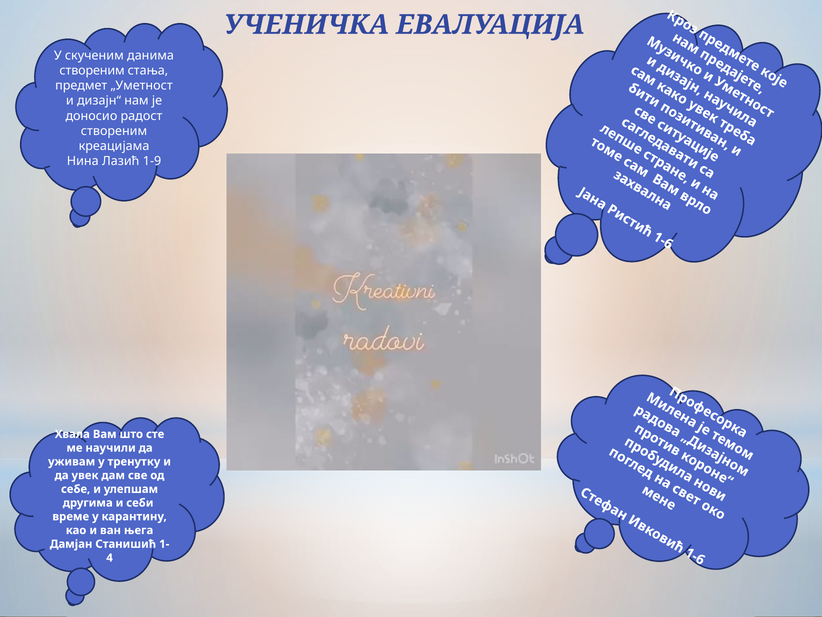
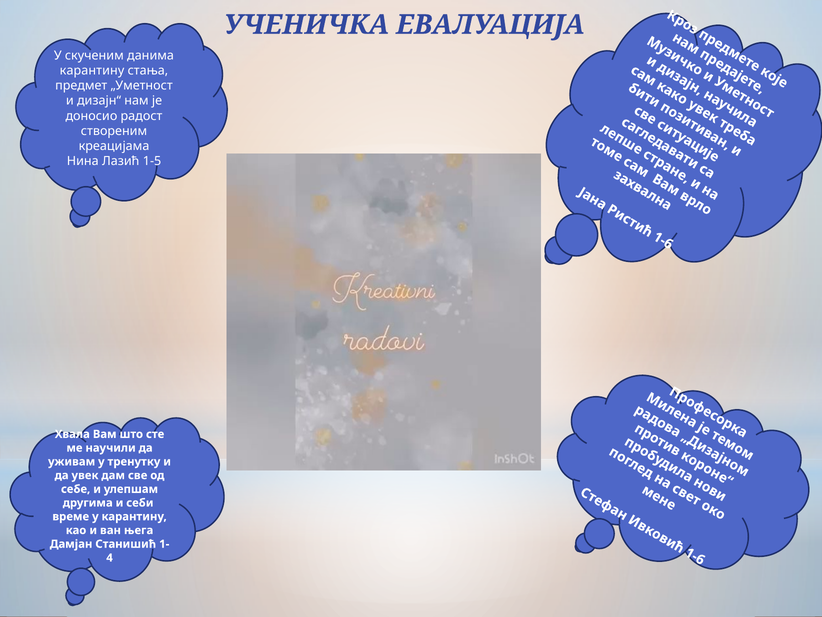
створеним at (92, 71): створеним -> карантину
1-9: 1-9 -> 1-5
